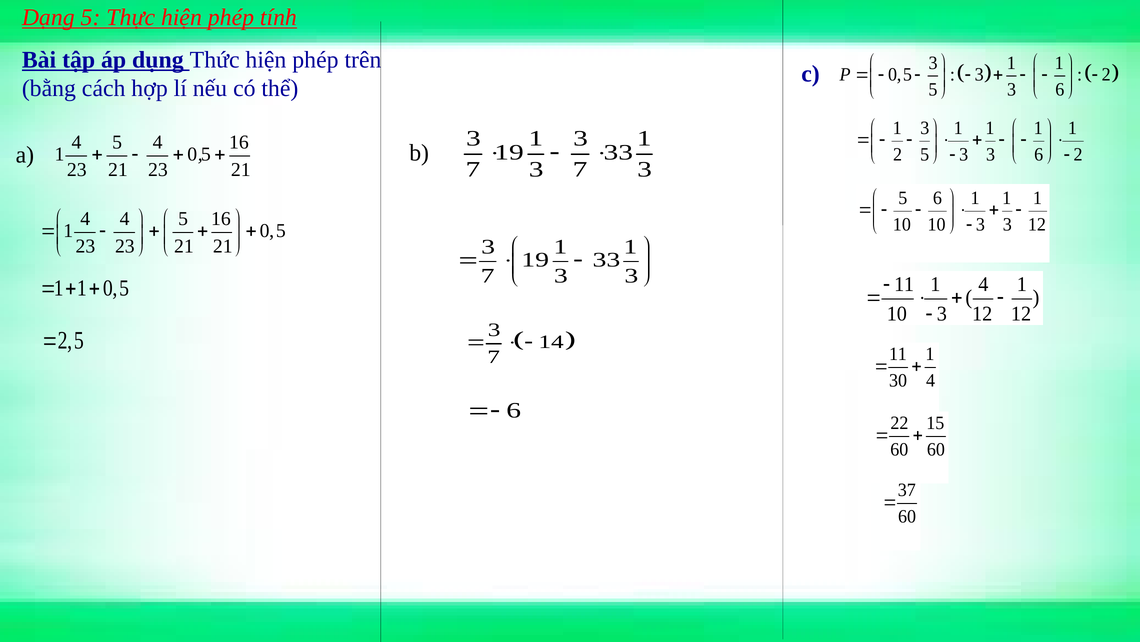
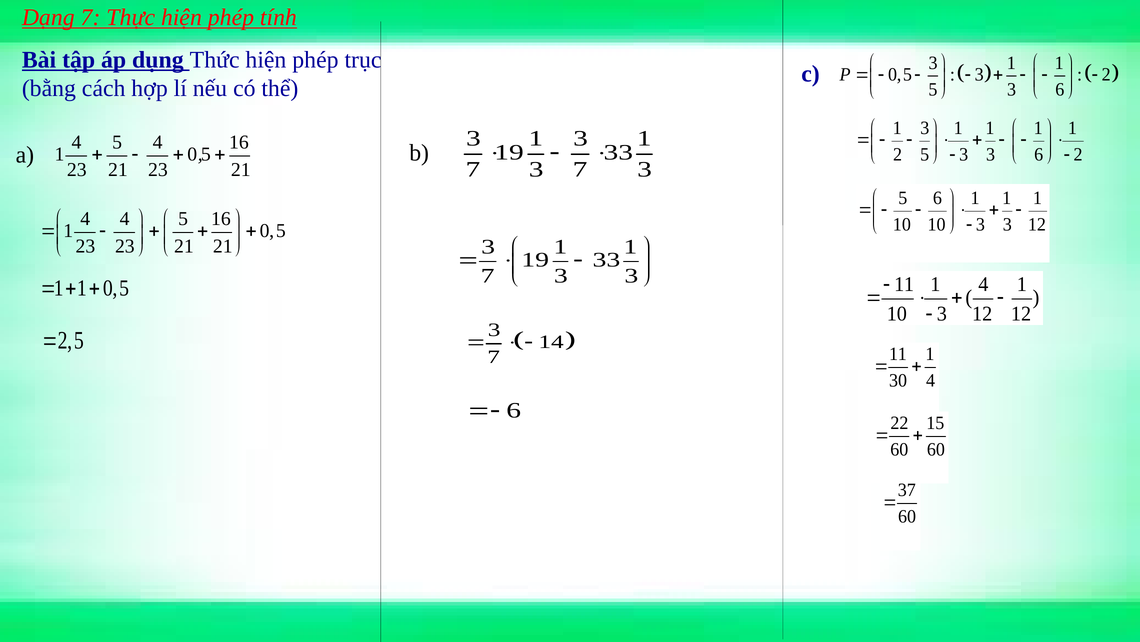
Dạng 5: 5 -> 7
trên: trên -> trục
